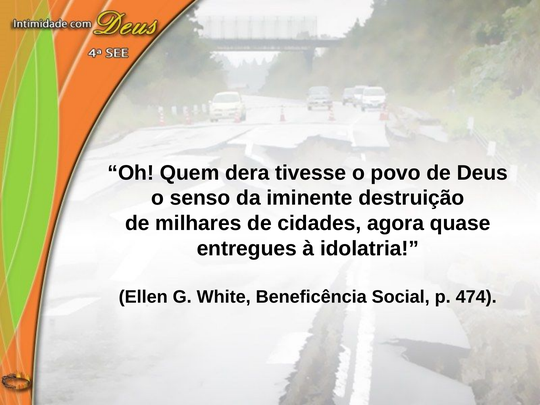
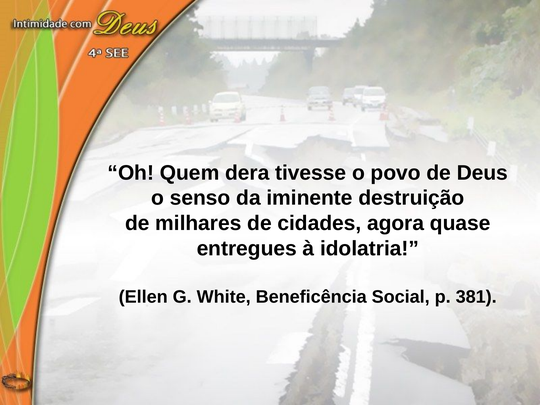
474: 474 -> 381
